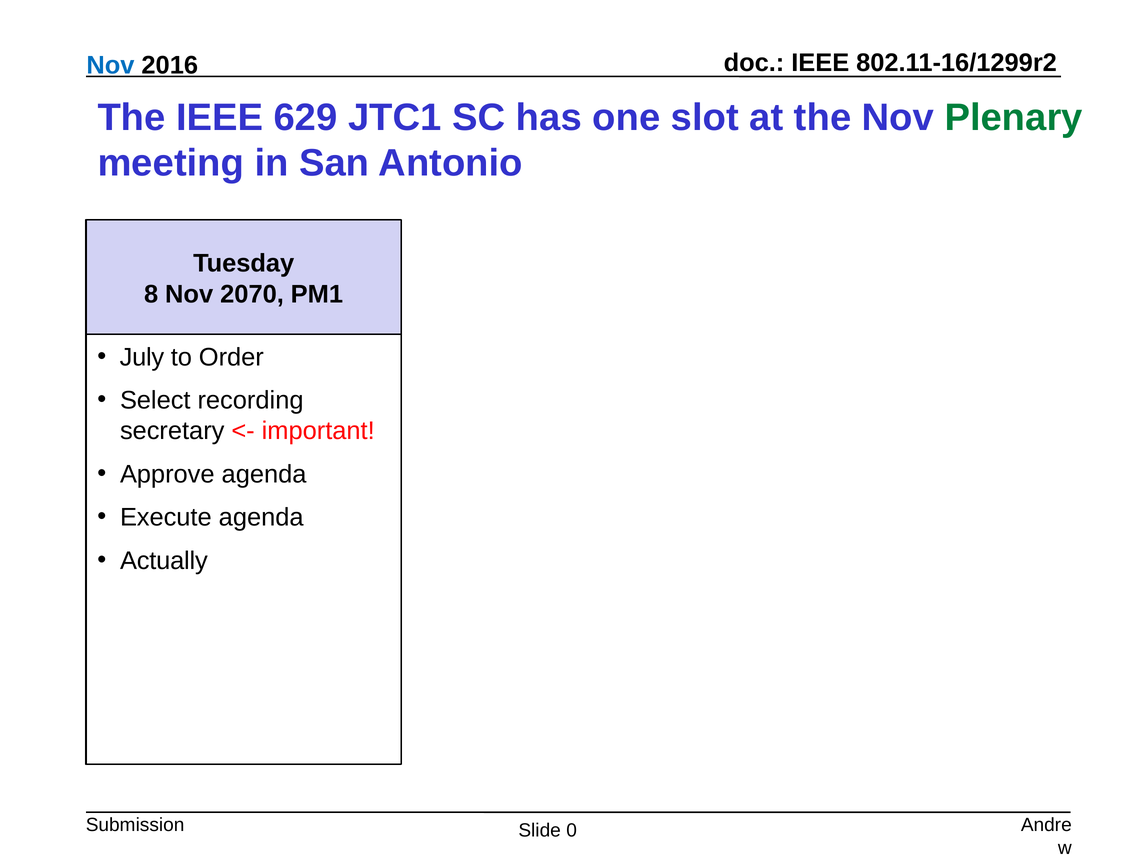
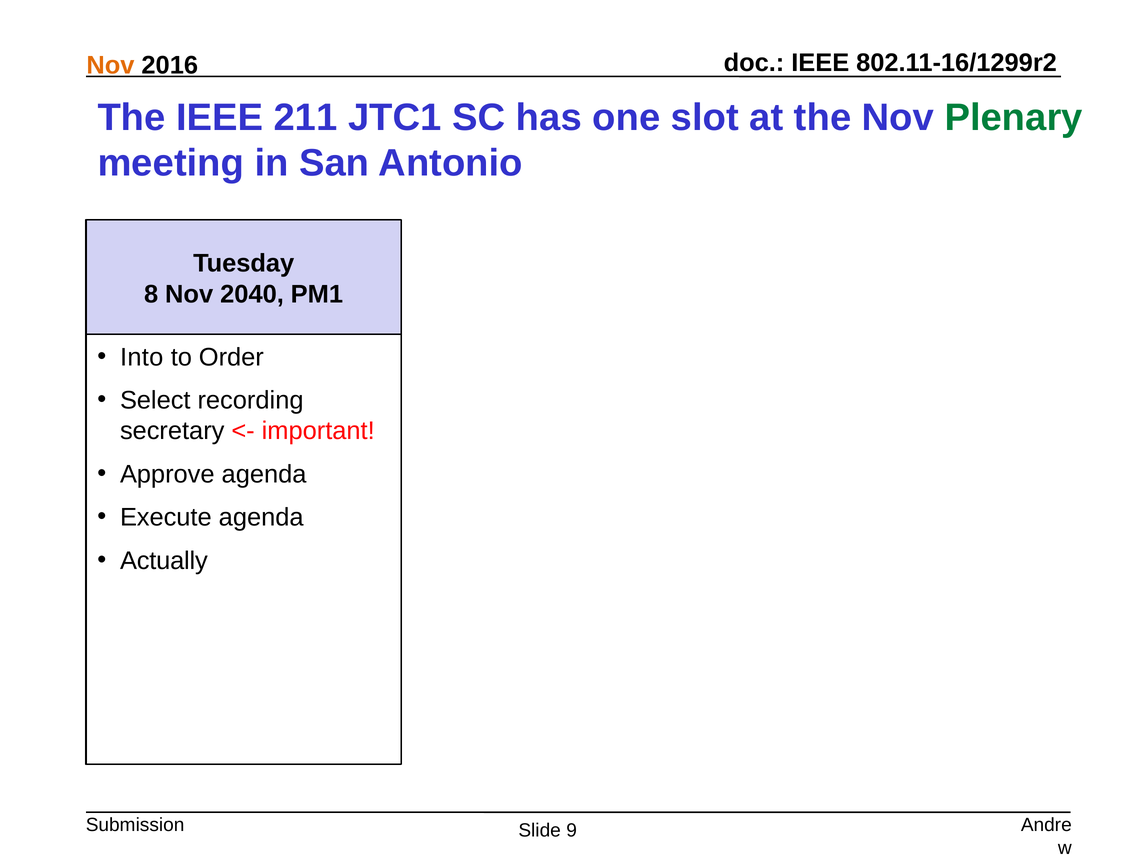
Nov at (110, 65) colour: blue -> orange
629: 629 -> 211
2070: 2070 -> 2040
July: July -> Into
0: 0 -> 9
